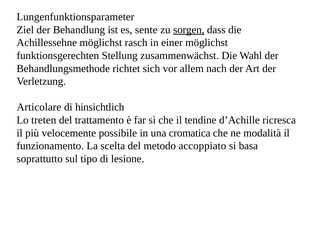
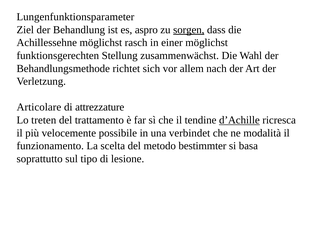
sente: sente -> aspro
hinsichtlich: hinsichtlich -> attrezzature
d’Achille underline: none -> present
cromatica: cromatica -> verbindet
accoppiato: accoppiato -> bestimmter
